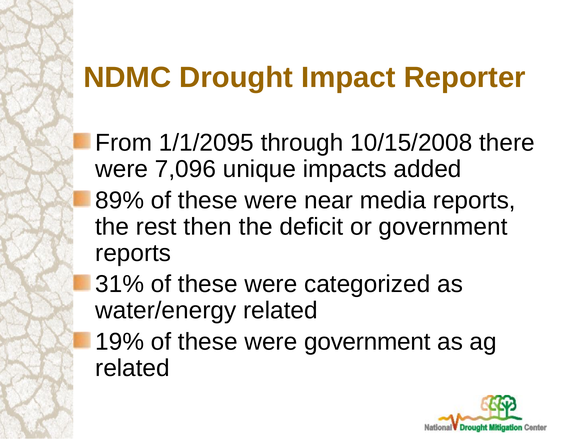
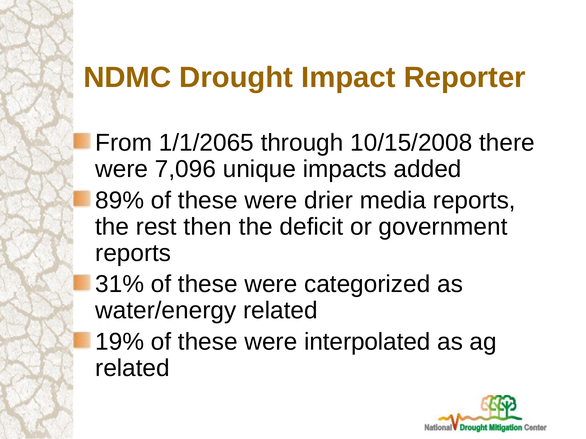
1/1/2095: 1/1/2095 -> 1/1/2065
near: near -> drier
were government: government -> interpolated
